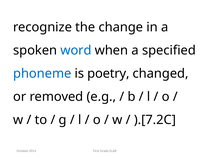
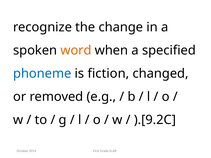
word colour: blue -> orange
poetry: poetry -> fiction
).[7.2C: ).[7.2C -> ).[9.2C
